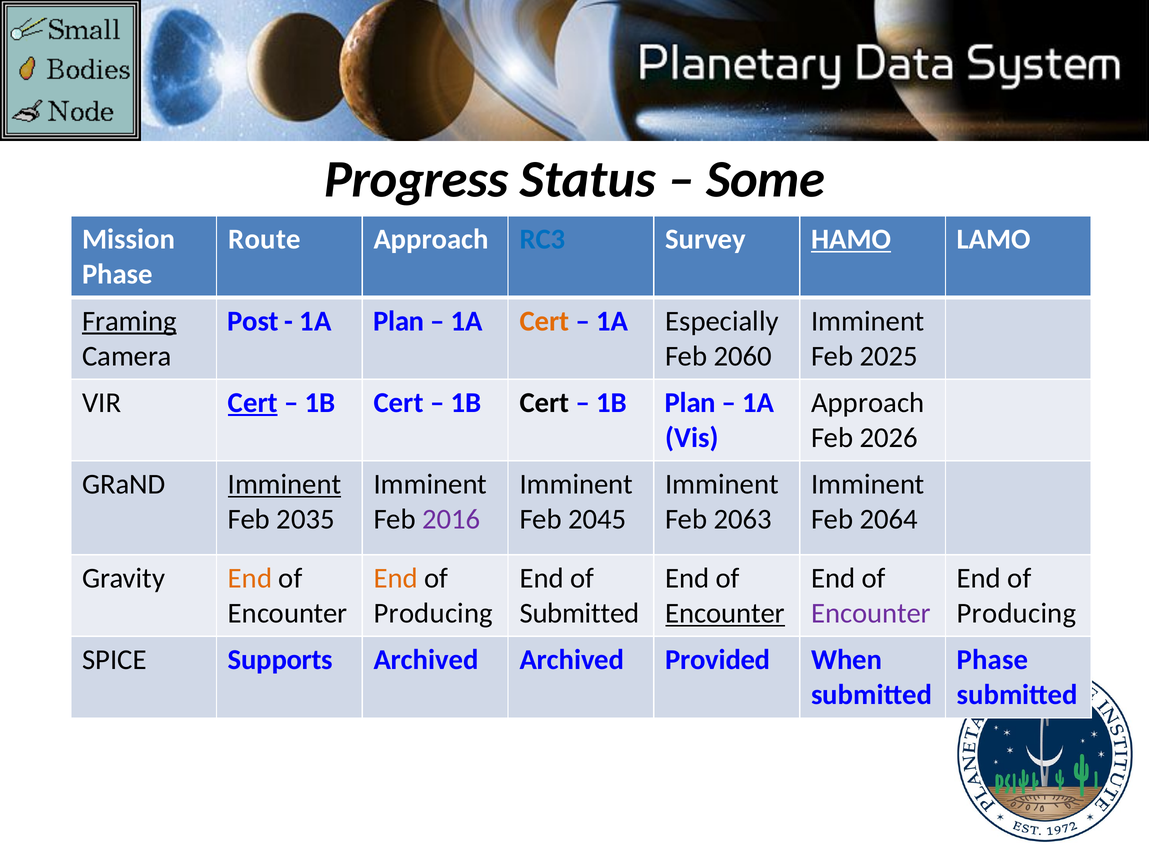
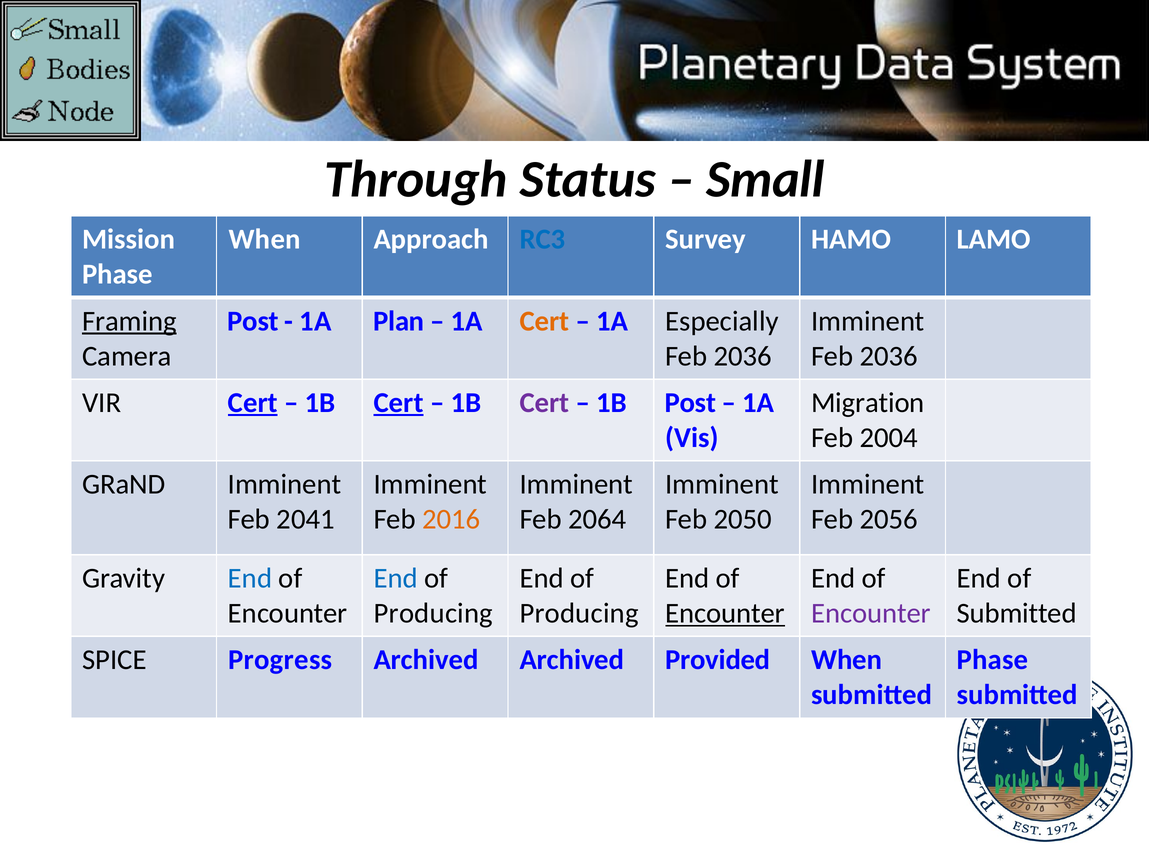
Progress: Progress -> Through
Some: Some -> Small
Route at (265, 239): Route -> When
HAMO underline: present -> none
2060 at (743, 356): 2060 -> 2036
2025 at (889, 356): 2025 -> 2036
Cert at (399, 403) underline: none -> present
Cert at (544, 403) colour: black -> purple
1B Plan: Plan -> Post
Approach at (868, 403): Approach -> Migration
2026: 2026 -> 2004
Imminent at (285, 484) underline: present -> none
2035: 2035 -> 2041
2016 colour: purple -> orange
2045: 2045 -> 2064
2063: 2063 -> 2050
2064: 2064 -> 2056
End at (250, 578) colour: orange -> blue
End at (396, 578) colour: orange -> blue
Submitted at (579, 613): Submitted -> Producing
Producing at (1017, 613): Producing -> Submitted
Supports: Supports -> Progress
